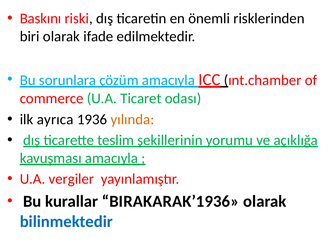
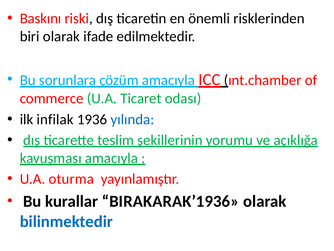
ayrıca: ayrıca -> infilak
yılında colour: orange -> blue
vergiler: vergiler -> oturma
